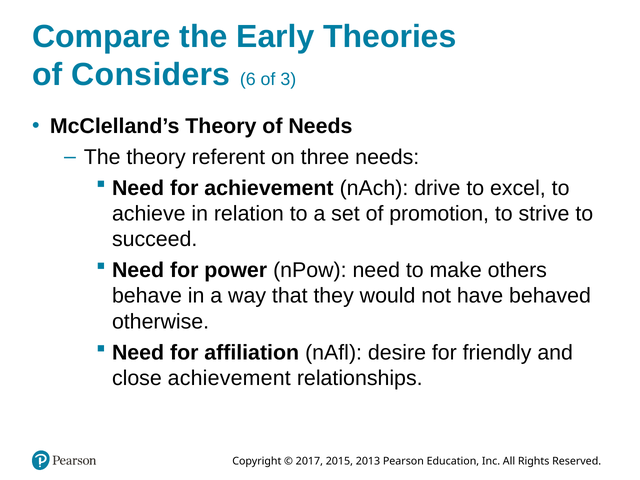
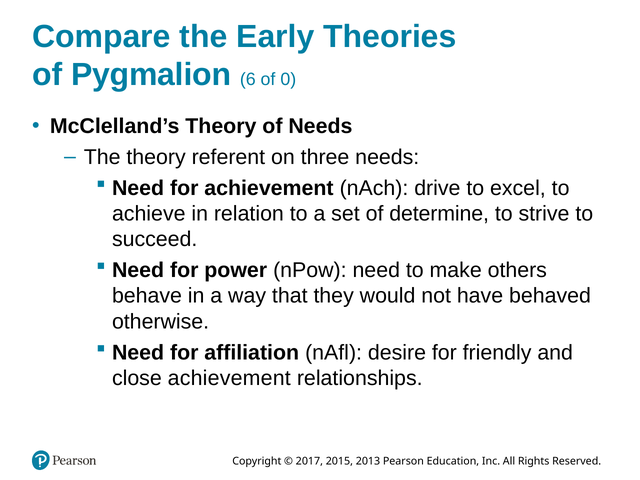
Considers: Considers -> Pygmalion
3: 3 -> 0
promotion: promotion -> determine
